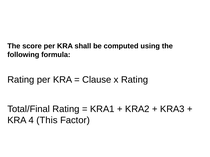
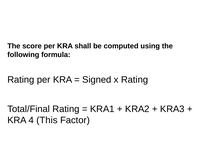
Clause: Clause -> Signed
